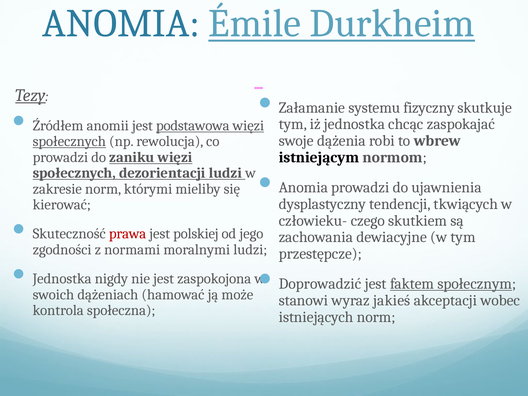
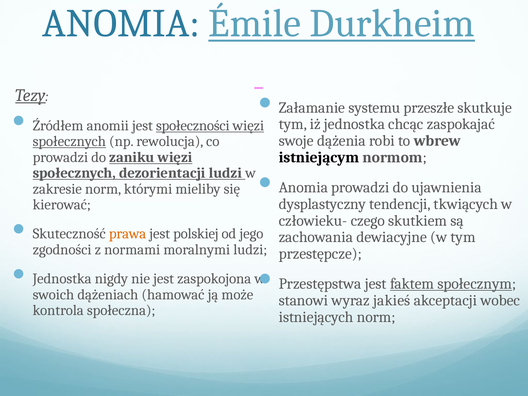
fizyczny: fizyczny -> przeszłe
podstawowa: podstawowa -> społeczności
prawa colour: red -> orange
Doprowadzić: Doprowadzić -> Przestępstwa
